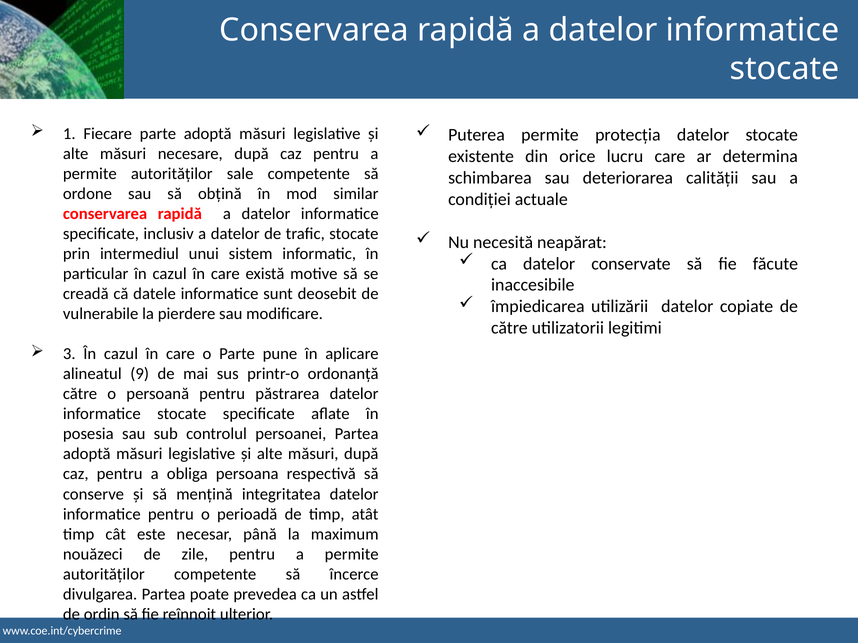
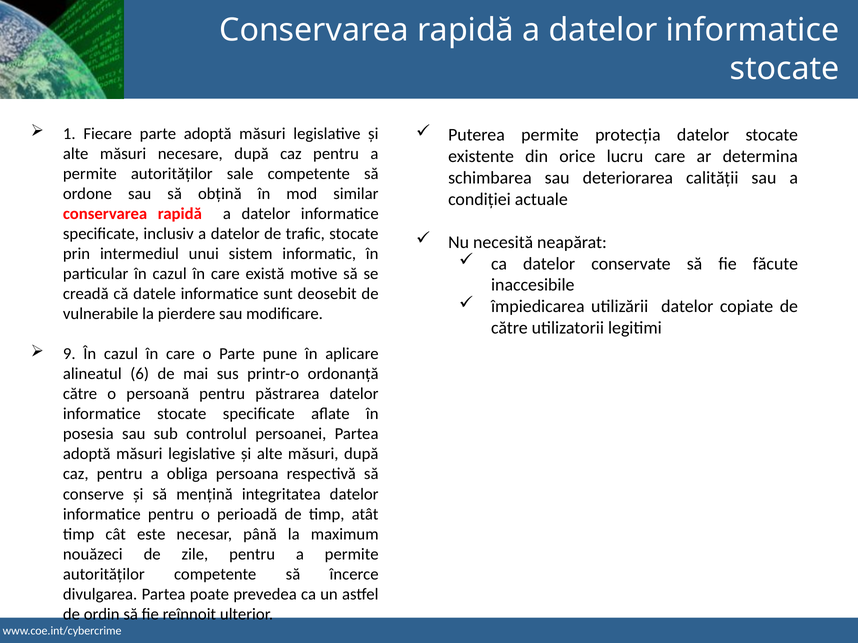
3: 3 -> 9
9: 9 -> 6
